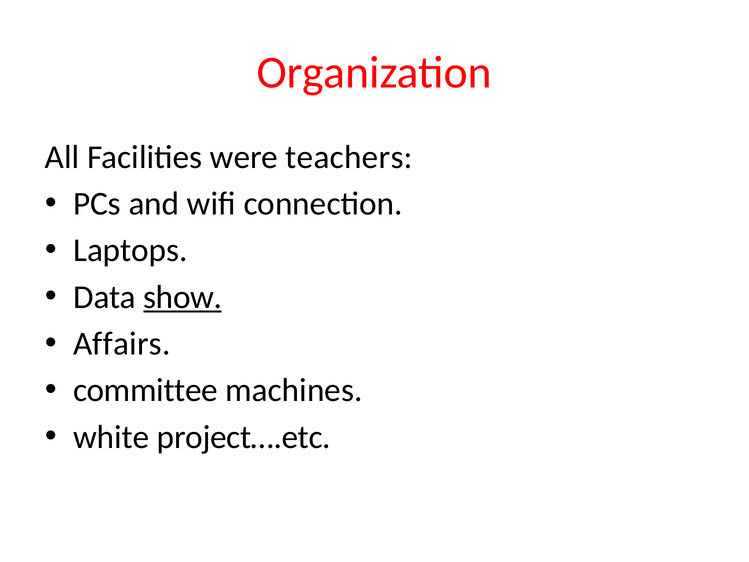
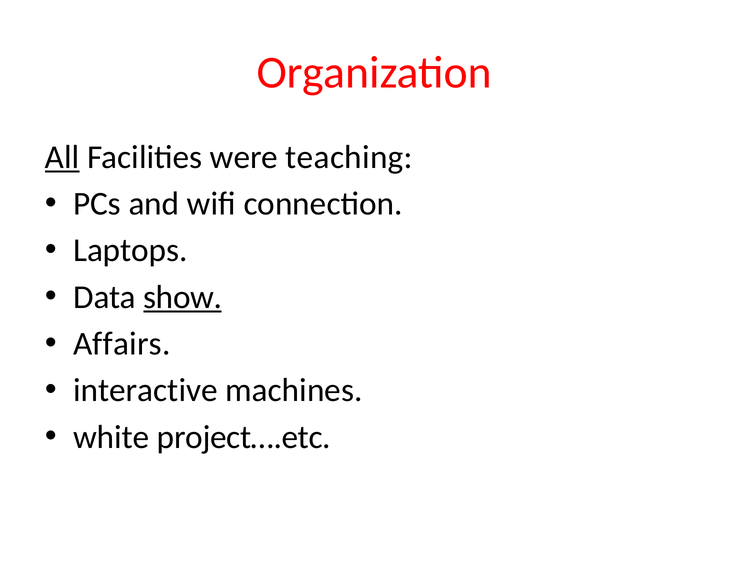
All underline: none -> present
teachers: teachers -> teaching
committee: committee -> interactive
